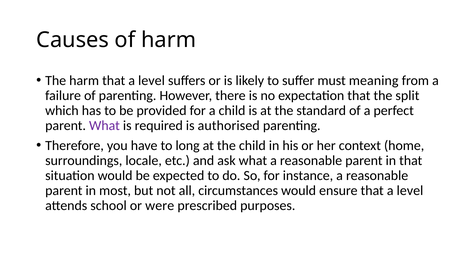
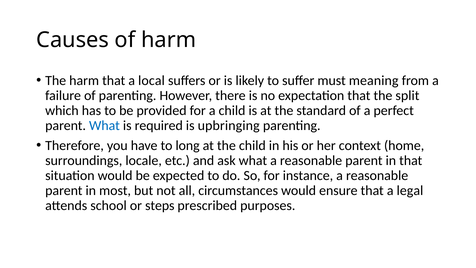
harm that a level: level -> local
What at (104, 125) colour: purple -> blue
authorised: authorised -> upbringing
ensure that a level: level -> legal
were: were -> steps
